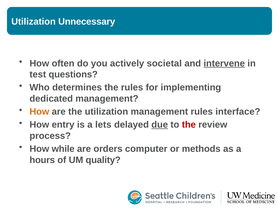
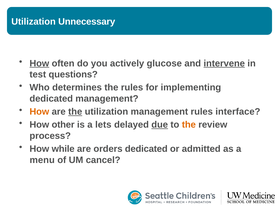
How at (39, 63) underline: none -> present
societal: societal -> glucose
the at (75, 112) underline: none -> present
entry: entry -> other
the at (189, 125) colour: red -> orange
orders computer: computer -> dedicated
methods: methods -> admitted
hours: hours -> menu
quality: quality -> cancel
